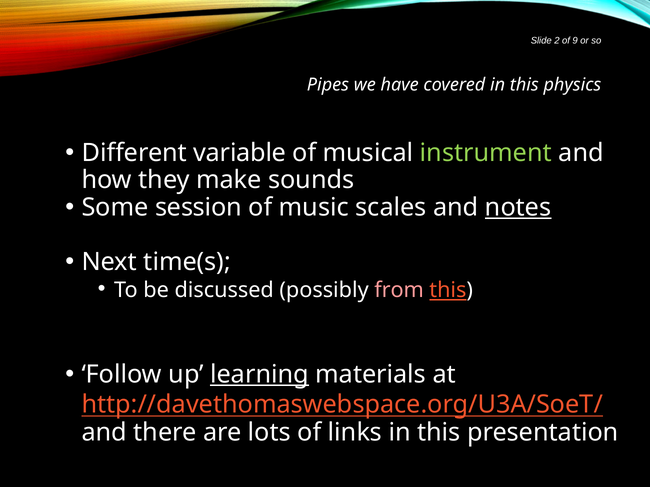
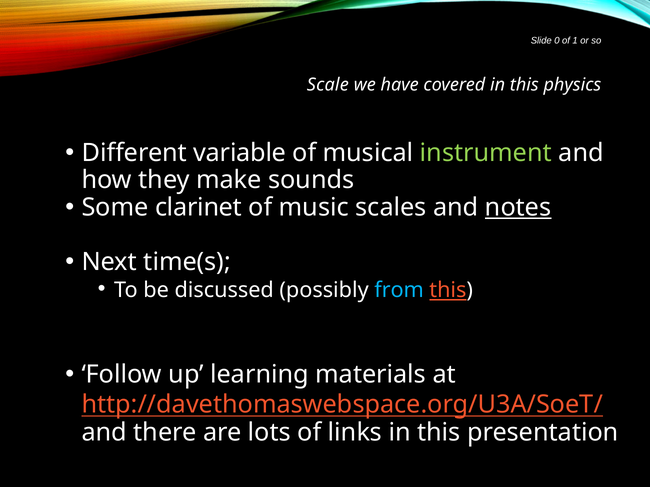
2: 2 -> 0
9: 9 -> 1
Pipes: Pipes -> Scale
session: session -> clarinet
from colour: pink -> light blue
learning underline: present -> none
